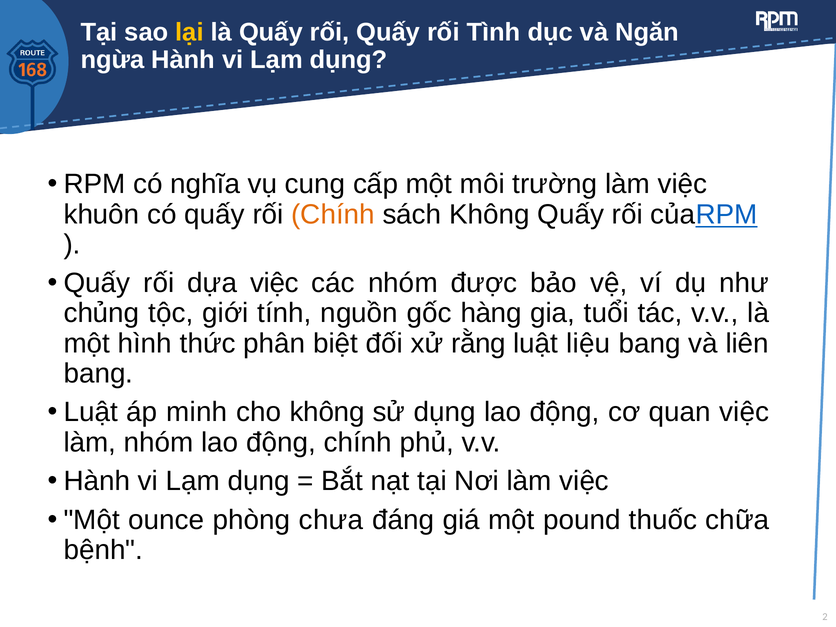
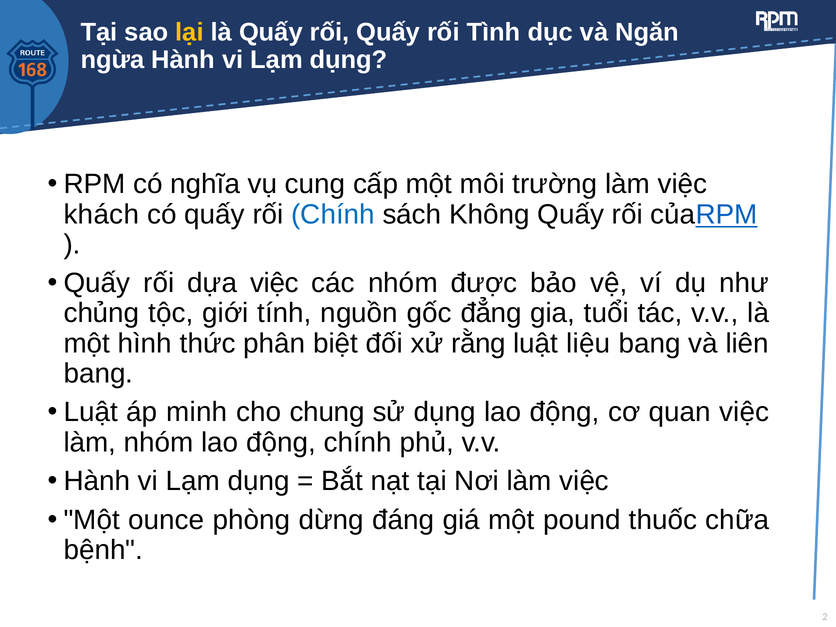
khuôn: khuôn -> khách
Chính at (333, 214) colour: orange -> blue
hàng: hàng -> đẳng
cho không: không -> chung
chưa: chưa -> dừng
